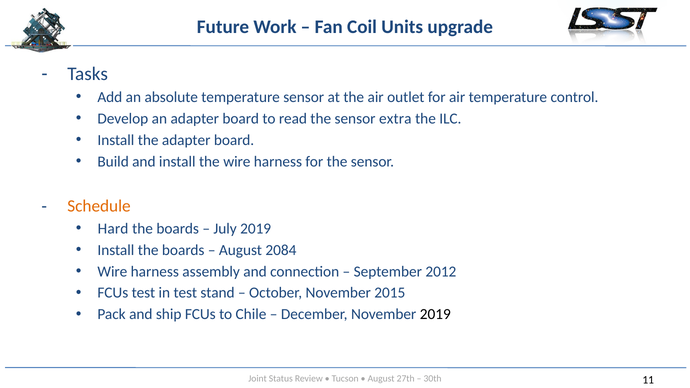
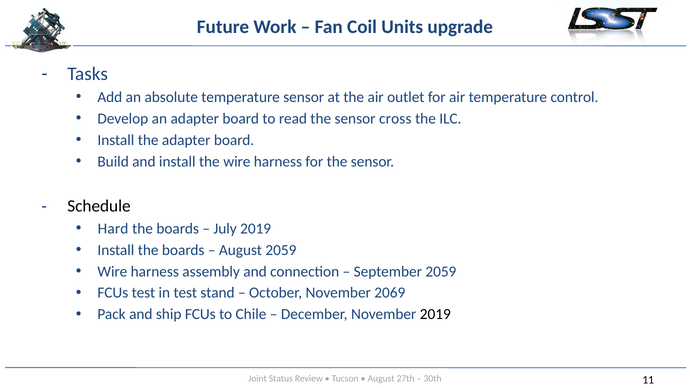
extra: extra -> cross
Schedule colour: orange -> black
August 2084: 2084 -> 2059
September 2012: 2012 -> 2059
2015: 2015 -> 2069
